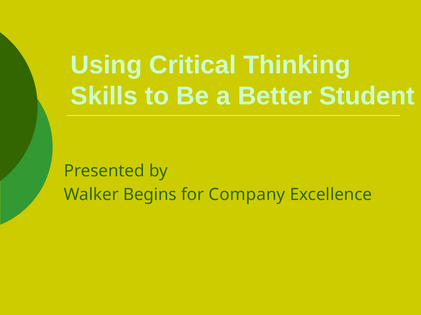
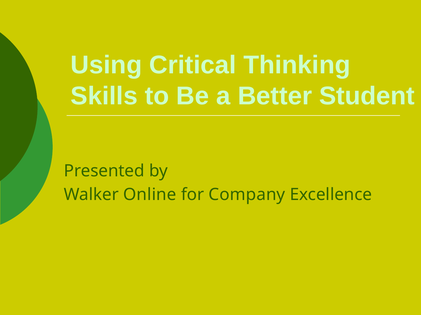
Begins: Begins -> Online
